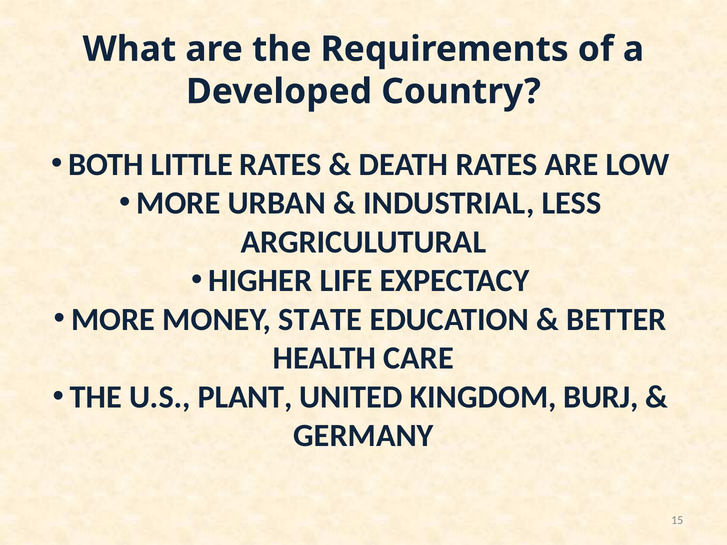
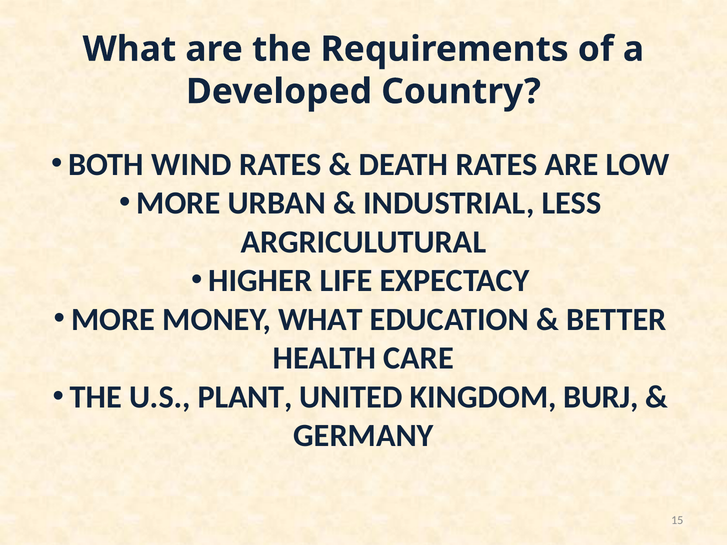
LITTLE: LITTLE -> WIND
MONEY STATE: STATE -> WHAT
